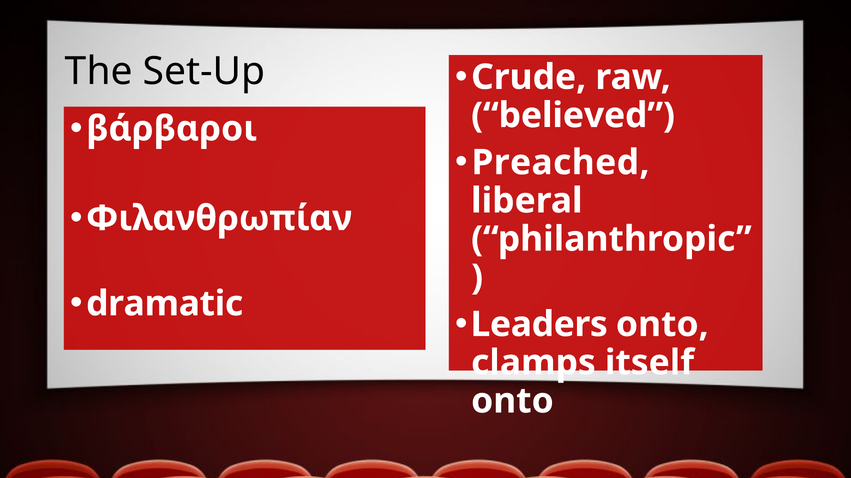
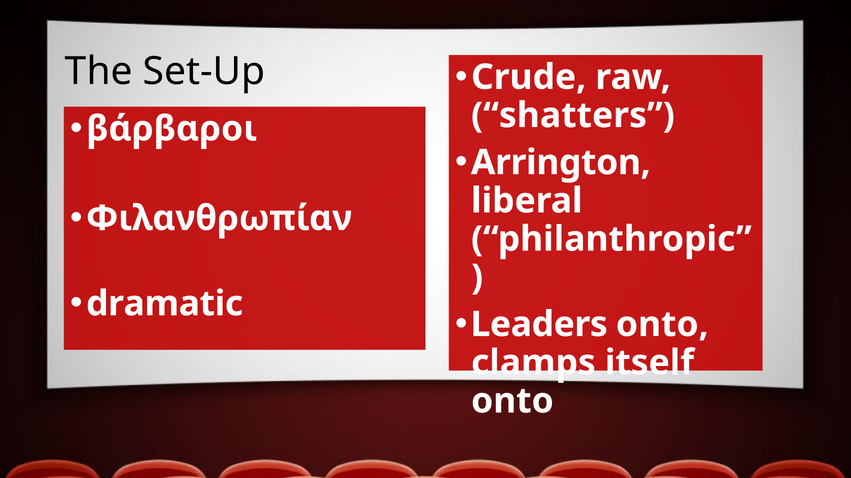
believed: believed -> shatters
Preached: Preached -> Arrington
